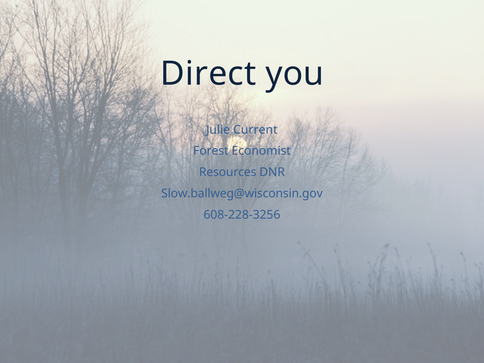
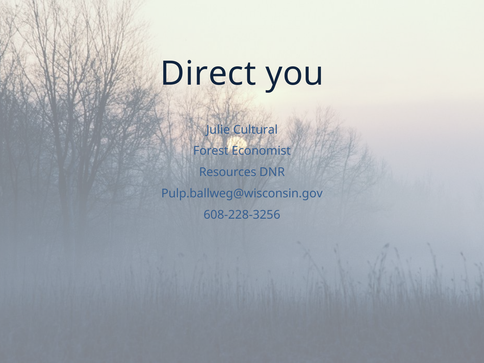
Current: Current -> Cultural
Slow.ballweg@wisconsin.gov: Slow.ballweg@wisconsin.gov -> Pulp.ballweg@wisconsin.gov
